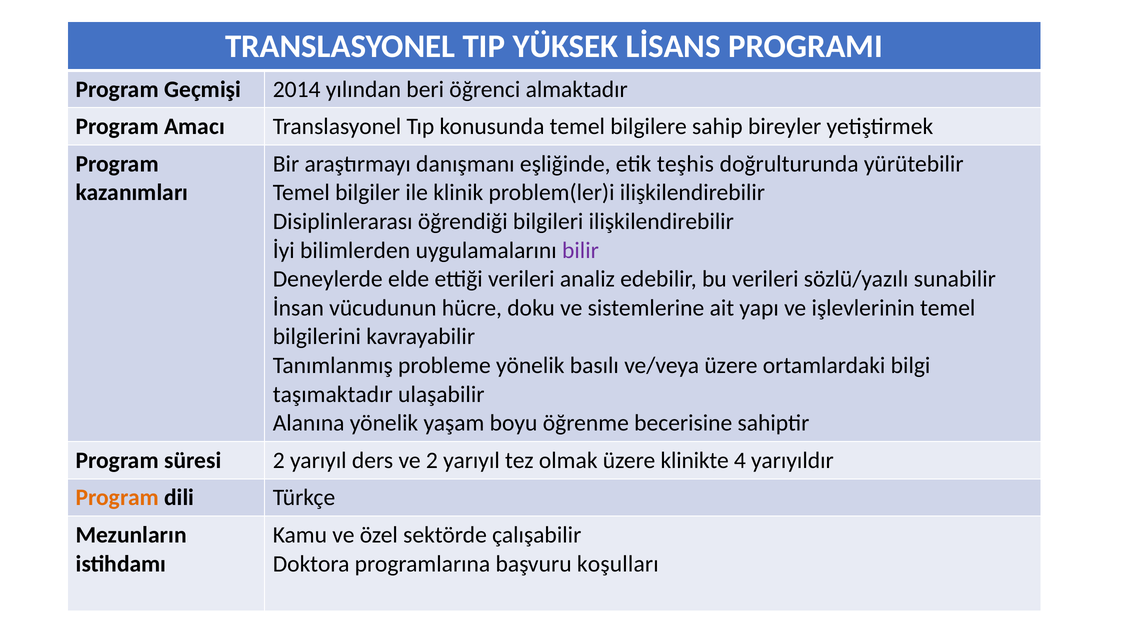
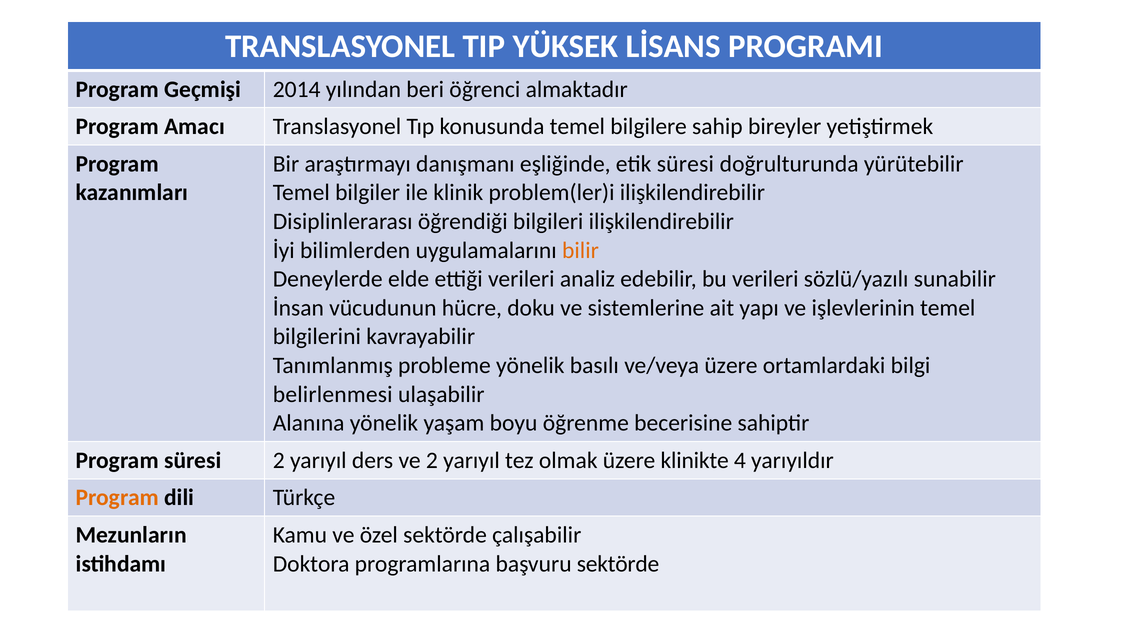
etik teşhis: teşhis -> süresi
bilir colour: purple -> orange
taşımaktadır: taşımaktadır -> belirlenmesi
başvuru koşulları: koşulları -> sektörde
